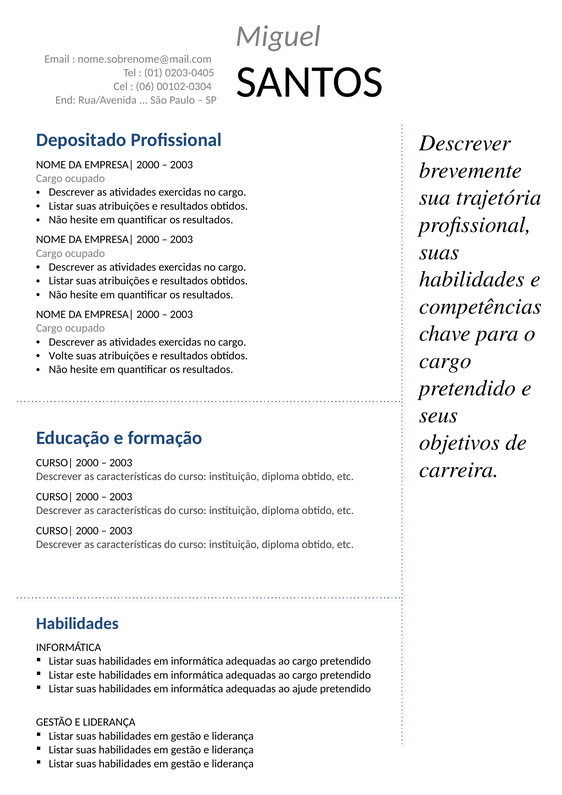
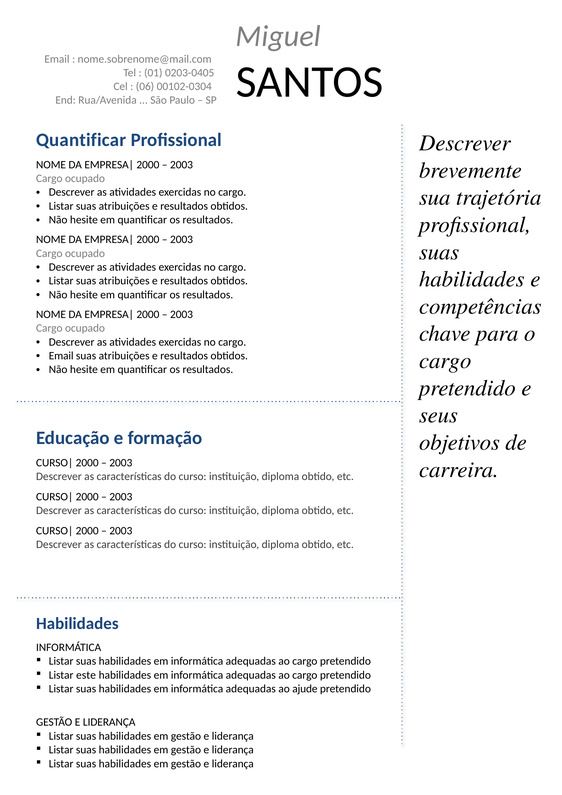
Depositado at (81, 140): Depositado -> Quantificar
Volte at (61, 355): Volte -> Email
